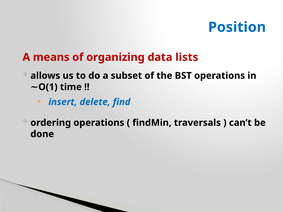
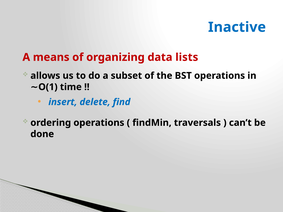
Position: Position -> Inactive
